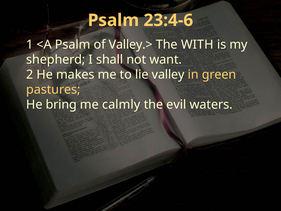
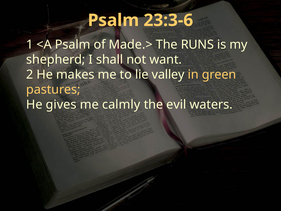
23:4-6: 23:4-6 -> 23:3-6
Valley.>: Valley.> -> Made.>
WITH: WITH -> RUNS
bring: bring -> gives
